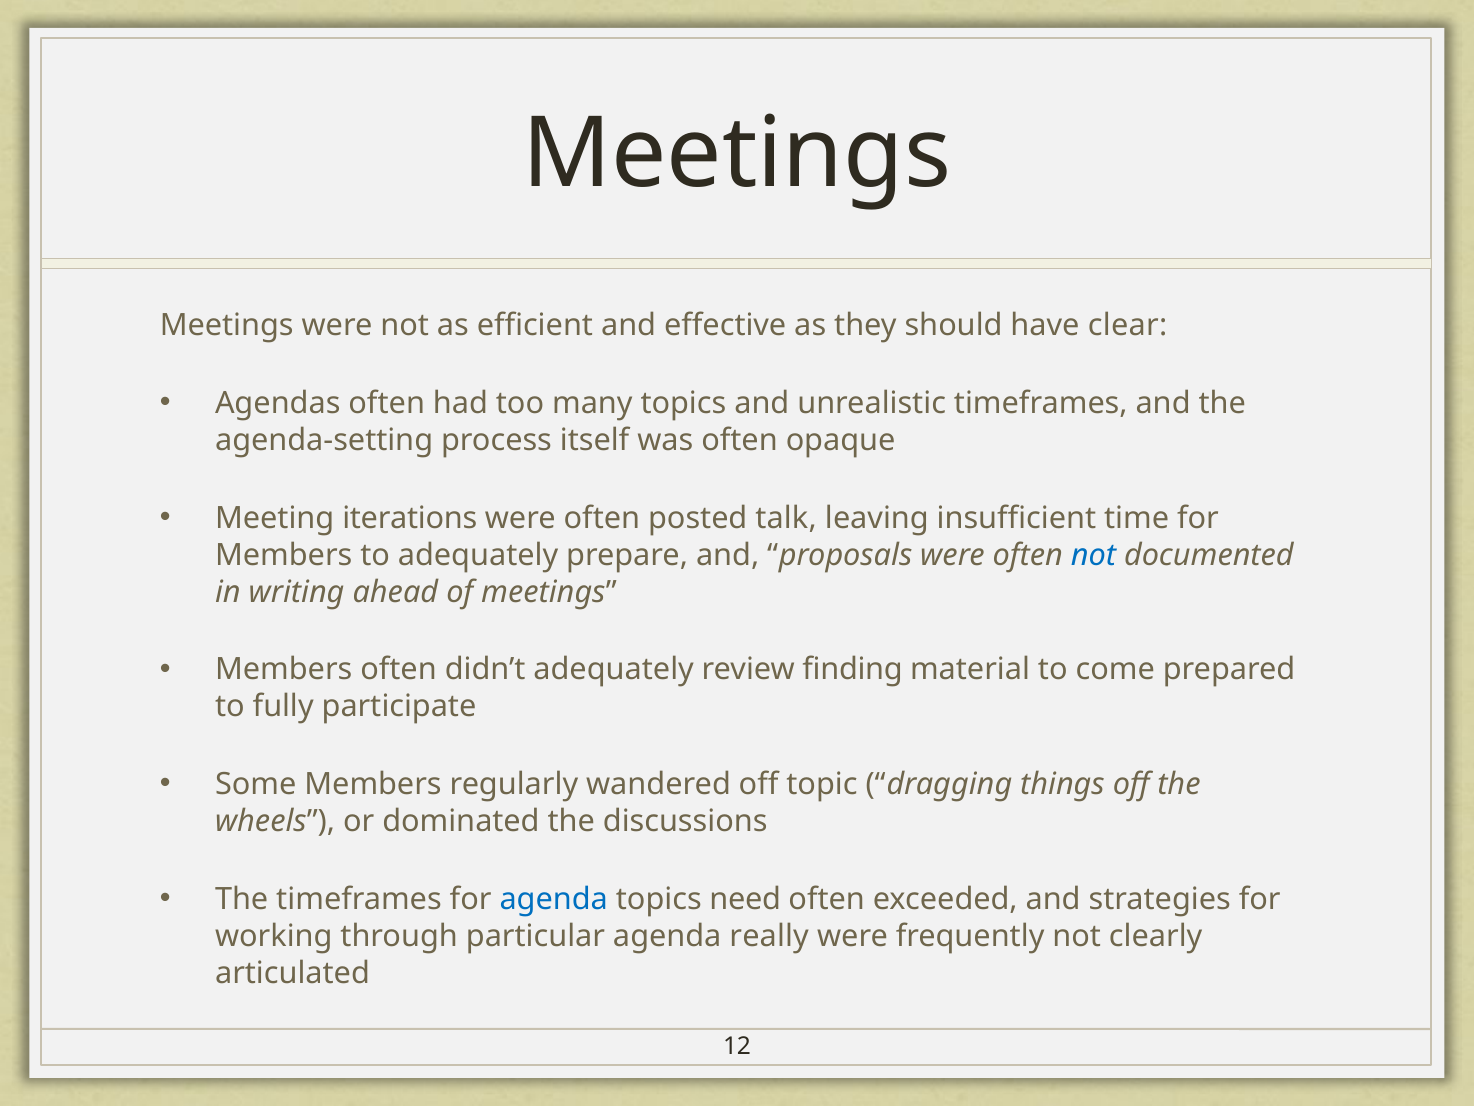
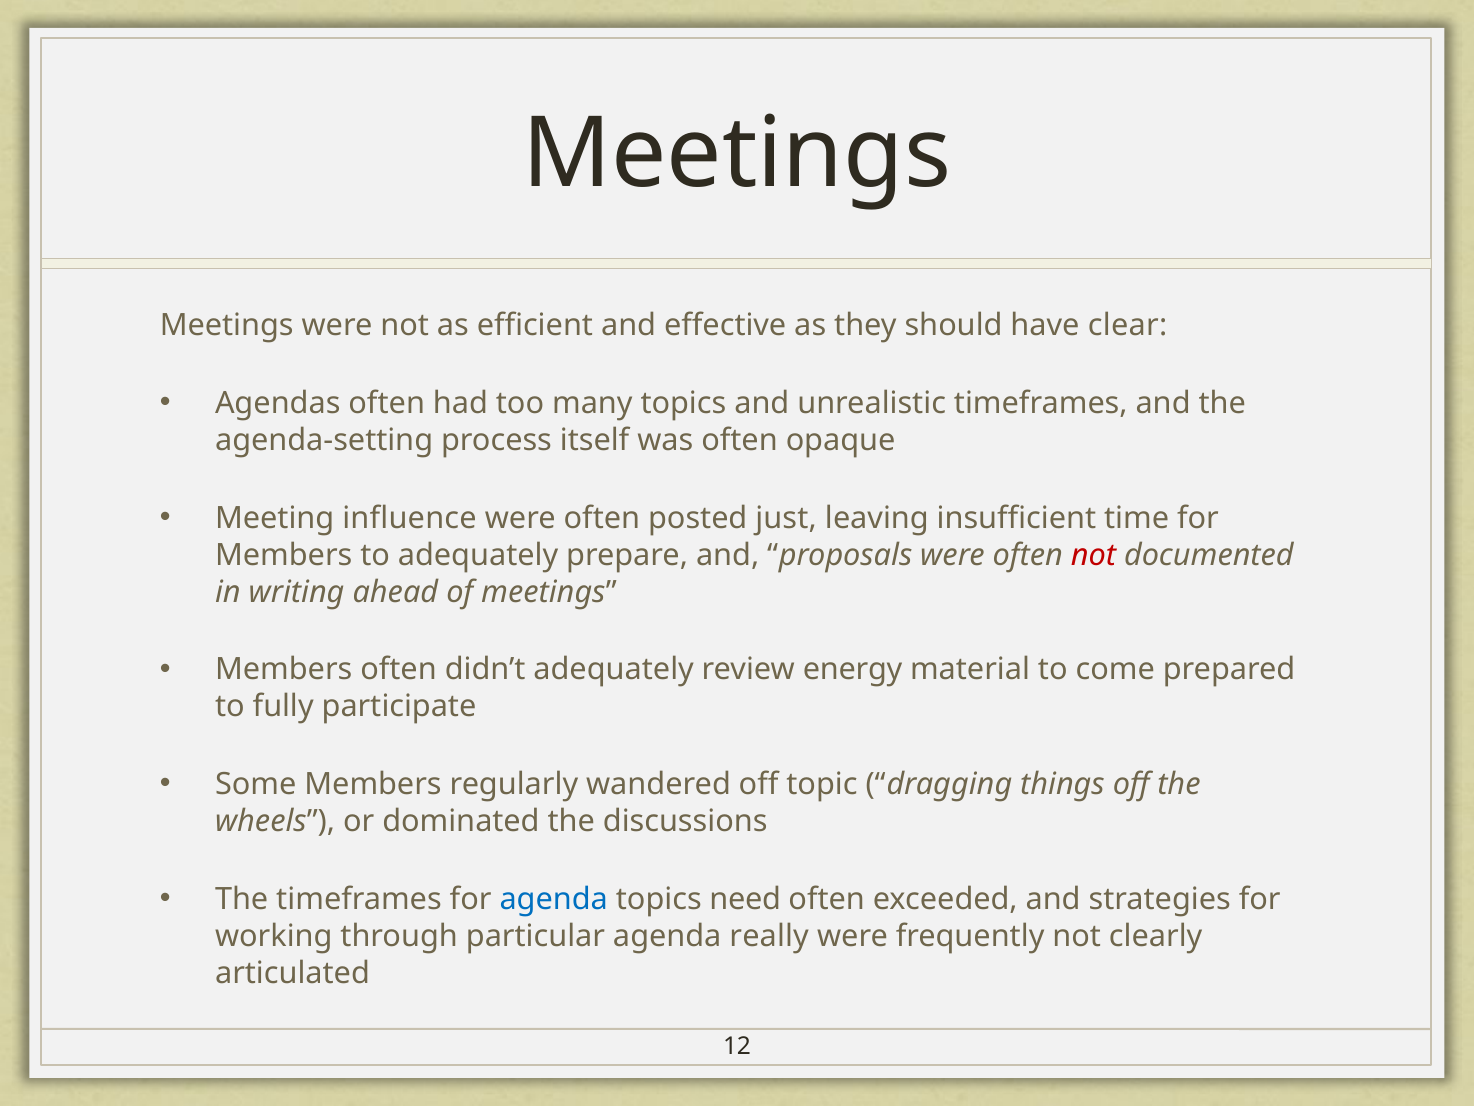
iterations: iterations -> influence
talk: talk -> just
not at (1094, 555) colour: blue -> red
finding: finding -> energy
